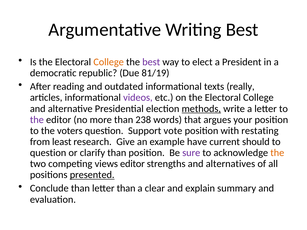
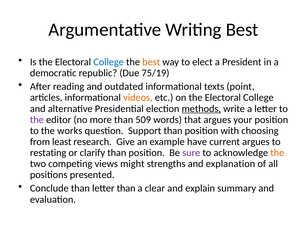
College at (109, 62) colour: orange -> blue
best at (151, 62) colour: purple -> orange
81/19: 81/19 -> 75/19
really: really -> point
videos colour: purple -> orange
238: 238 -> 509
voters: voters -> works
Support vote: vote -> than
restating: restating -> choosing
current should: should -> argues
question at (48, 153): question -> restating
views editor: editor -> might
alternatives: alternatives -> explanation
presented underline: present -> none
